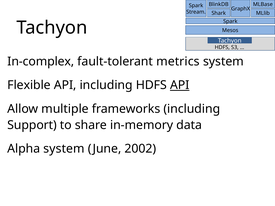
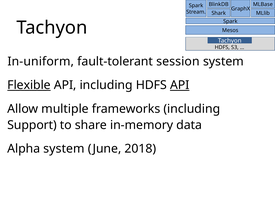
In-complex: In-complex -> In-uniform
metrics: metrics -> session
Flexible underline: none -> present
2002: 2002 -> 2018
